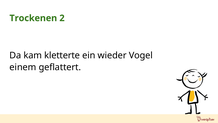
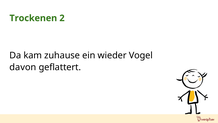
kletterte: kletterte -> zuhause
einem: einem -> davon
